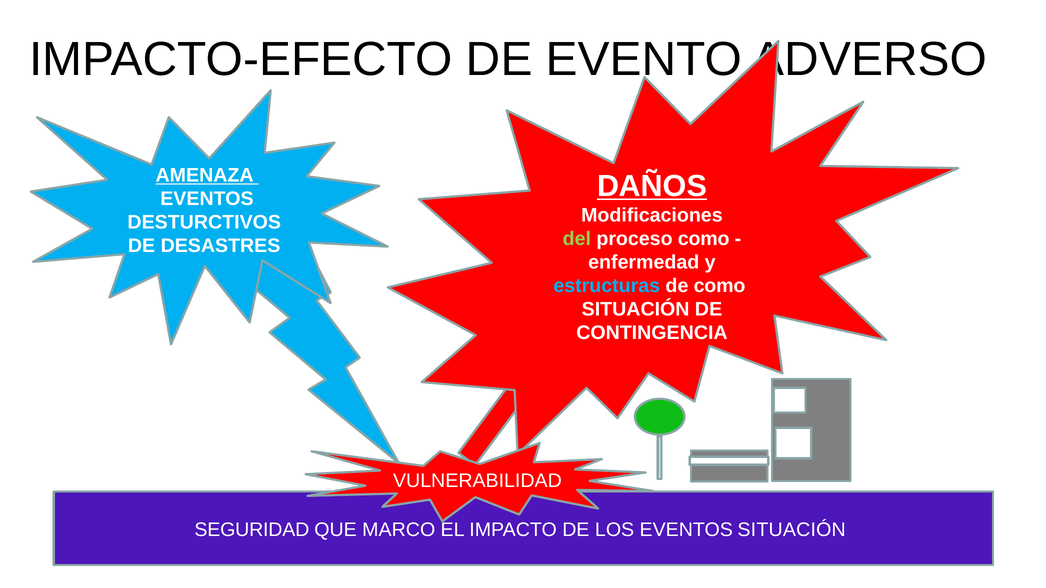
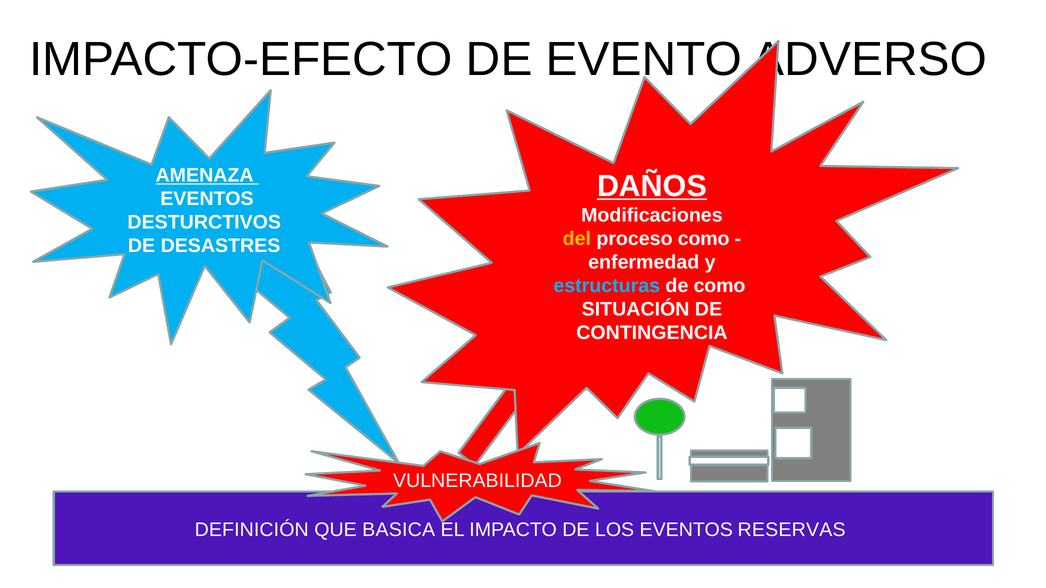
del colour: light green -> yellow
SEGURIDAD: SEGURIDAD -> DEFINICIÓN
MARCO: MARCO -> BASICA
EVENTOS SITUACIÓN: SITUACIÓN -> RESERVAS
